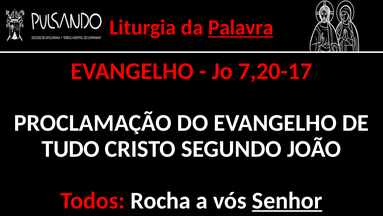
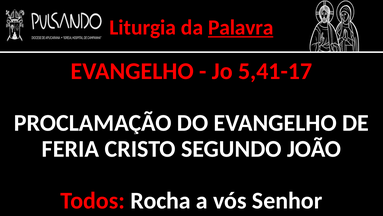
7,20-17: 7,20-17 -> 5,41-17
TUDO: TUDO -> FERIA
Senhor underline: present -> none
